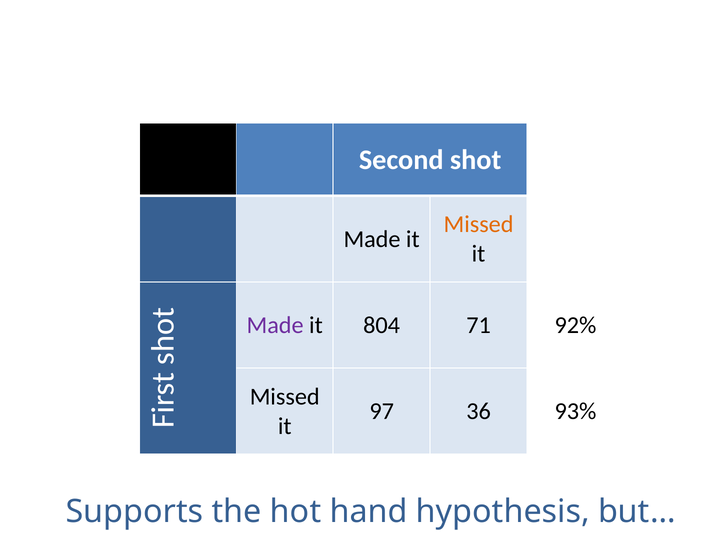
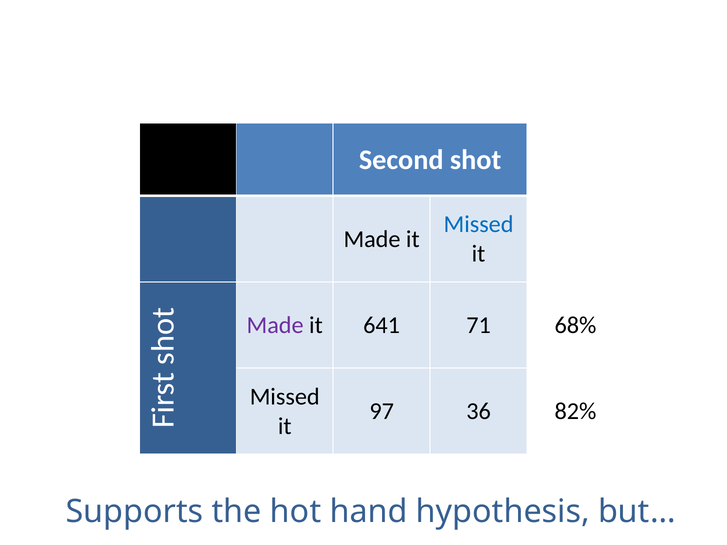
Missed at (479, 224) colour: orange -> blue
804: 804 -> 641
92%: 92% -> 68%
93%: 93% -> 82%
